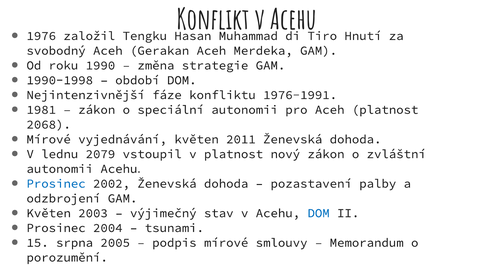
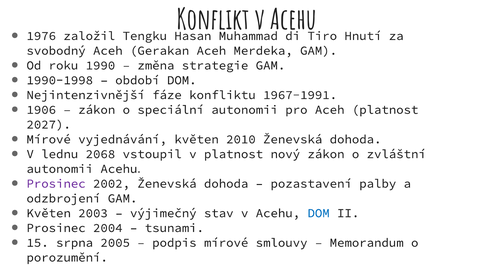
1976-1991: 1976-1991 -> 1967-1991
1981: 1981 -> 1906
2068: 2068 -> 2027
2011: 2011 -> 2010
2079: 2079 -> 2068
Prosinec at (56, 184) colour: blue -> purple
